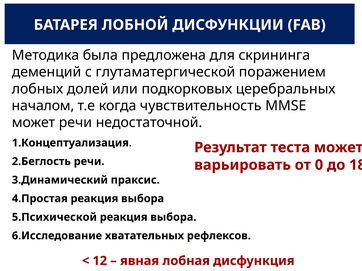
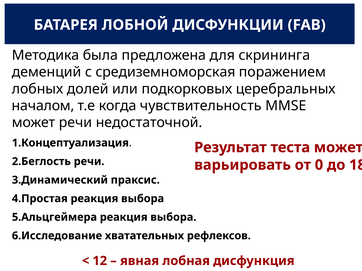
глутаматергической: глутаматергической -> средиземноморская
5.Психической: 5.Психической -> 5.Альцгеймера
